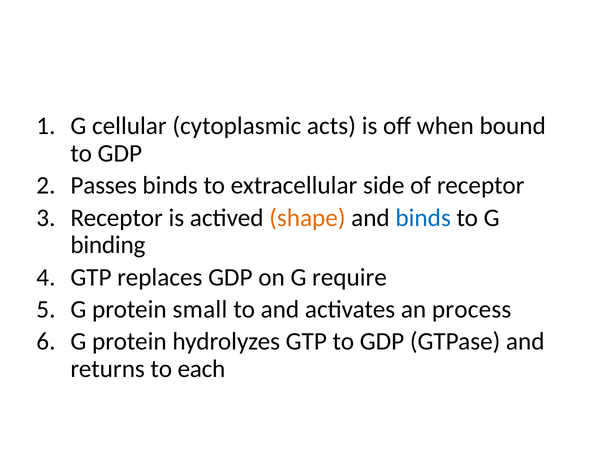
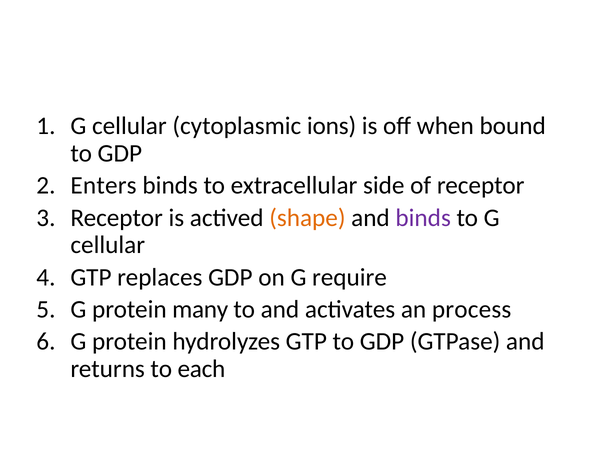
acts: acts -> ions
Passes: Passes -> Enters
binds at (423, 217) colour: blue -> purple
binding at (108, 245): binding -> cellular
small: small -> many
